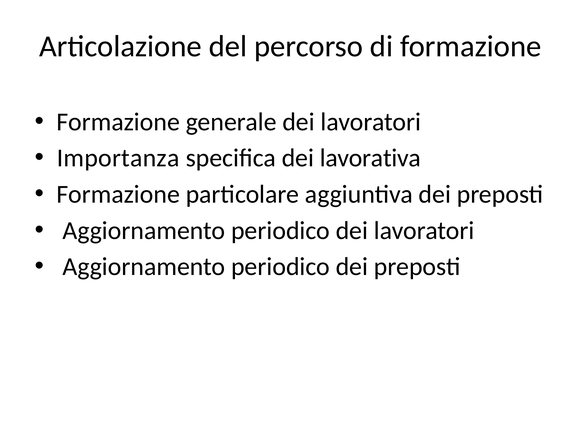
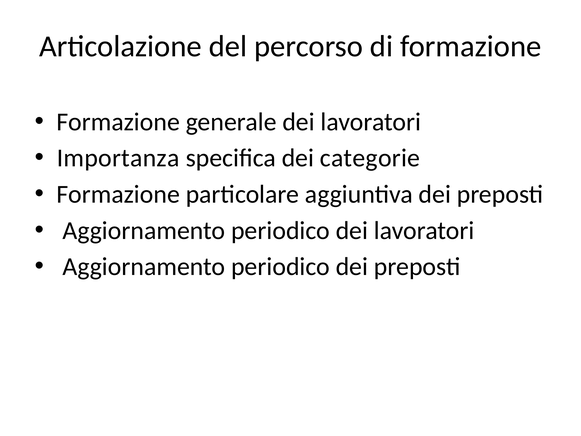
lavorativa: lavorativa -> categorie
